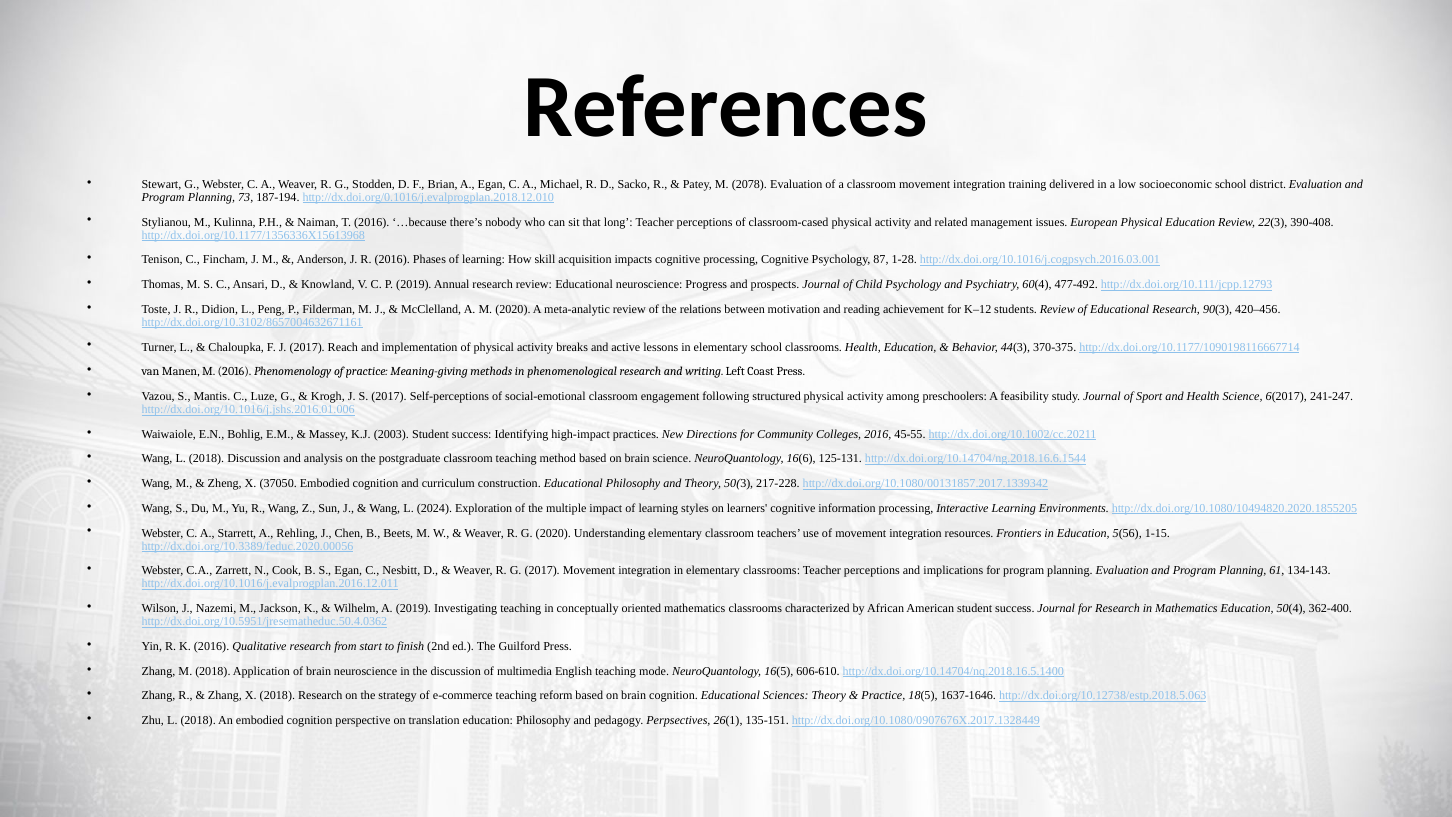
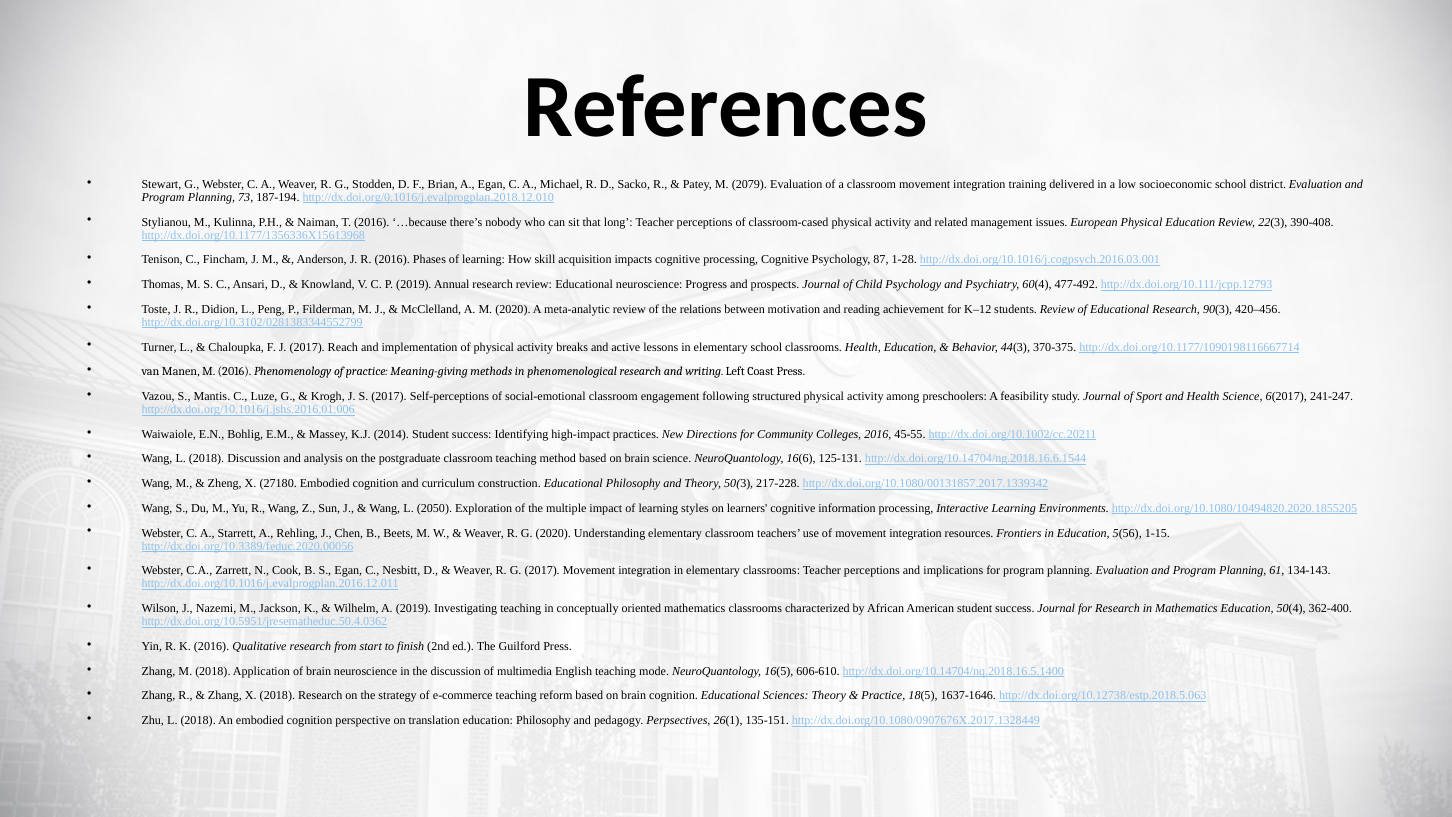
2078: 2078 -> 2079
http://dx.doi.org/10.3102/8657004632671161: http://dx.doi.org/10.3102/8657004632671161 -> http://dx.doi.org/10.3102/0281383344552799
2003: 2003 -> 2014
37050: 37050 -> 27180
2024: 2024 -> 2050
